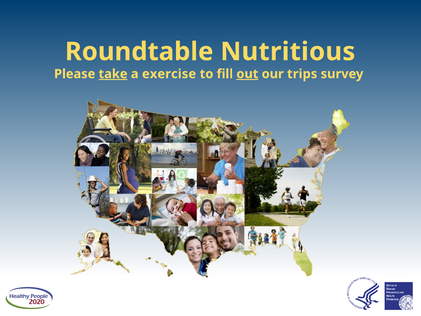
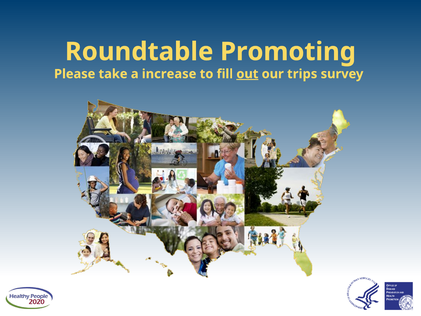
Nutritious: Nutritious -> Promoting
take underline: present -> none
exercise: exercise -> increase
